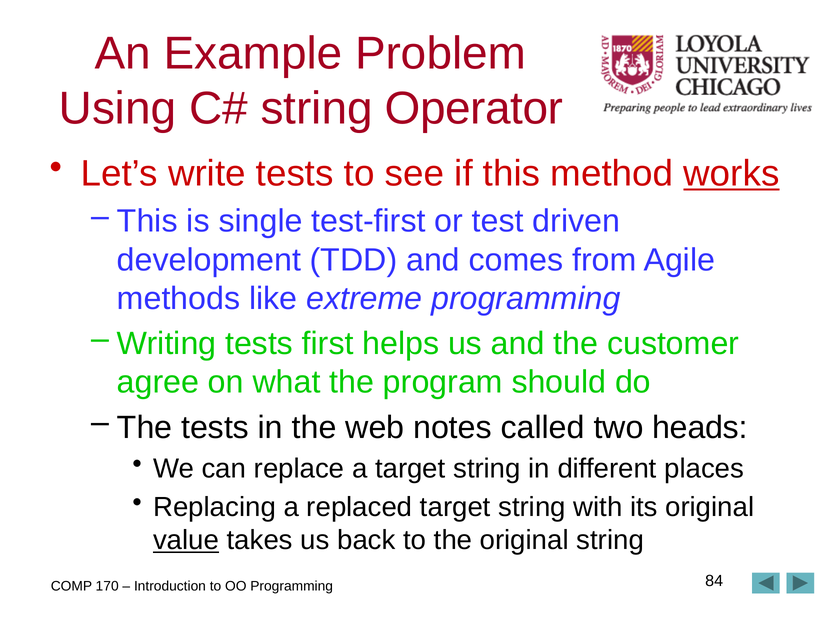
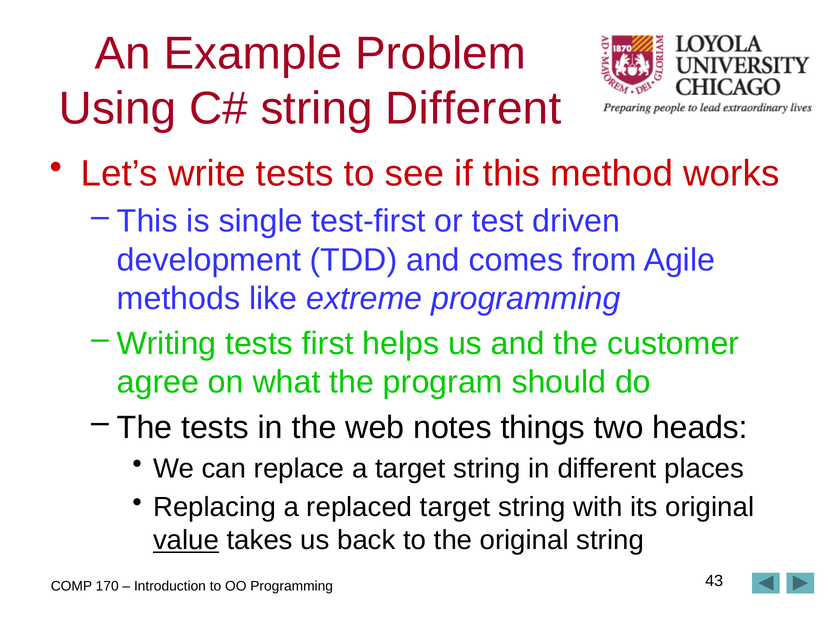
string Operator: Operator -> Different
works underline: present -> none
called: called -> things
84: 84 -> 43
